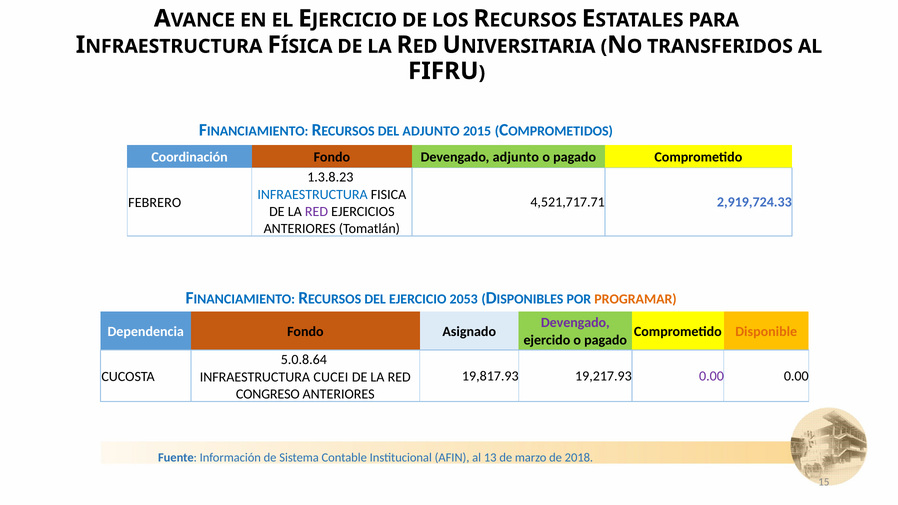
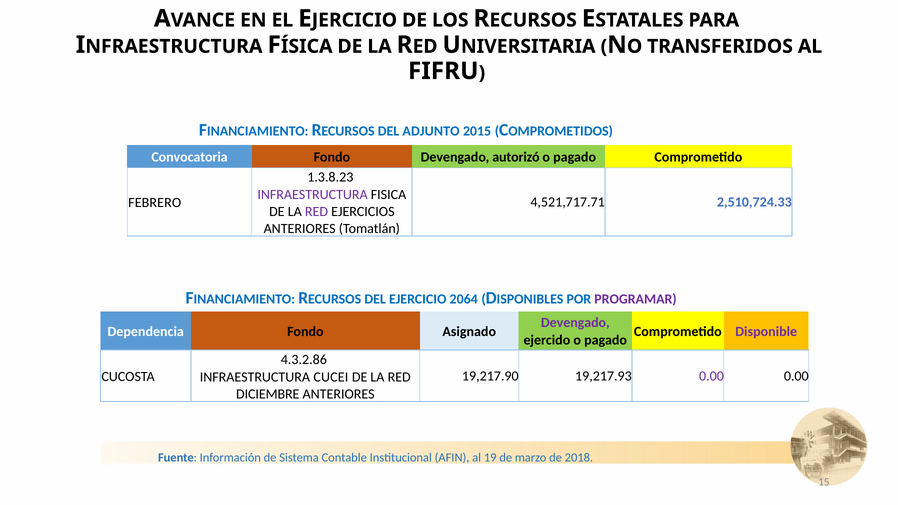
Coordinación: Coordinación -> Convocatoria
Devengado adjunto: adjunto -> autorizó
INFRAESTRUCTURA at (313, 195) colour: blue -> purple
2,919,724.33: 2,919,724.33 -> 2,510,724.33
2053: 2053 -> 2064
PROGRAMAR colour: orange -> purple
Disponible colour: orange -> purple
5.0.8.64: 5.0.8.64 -> 4.3.2.86
19,817.93: 19,817.93 -> 19,217.90
CONGRESO: CONGRESO -> DICIEMBRE
13: 13 -> 19
